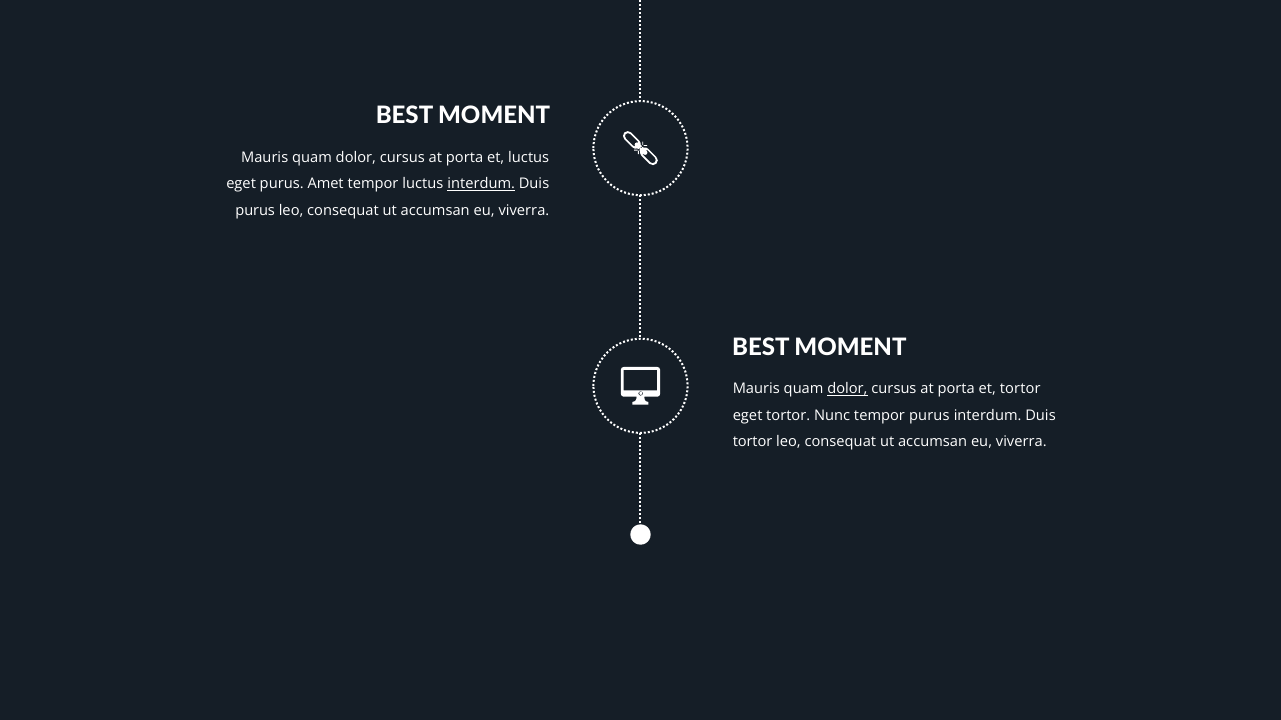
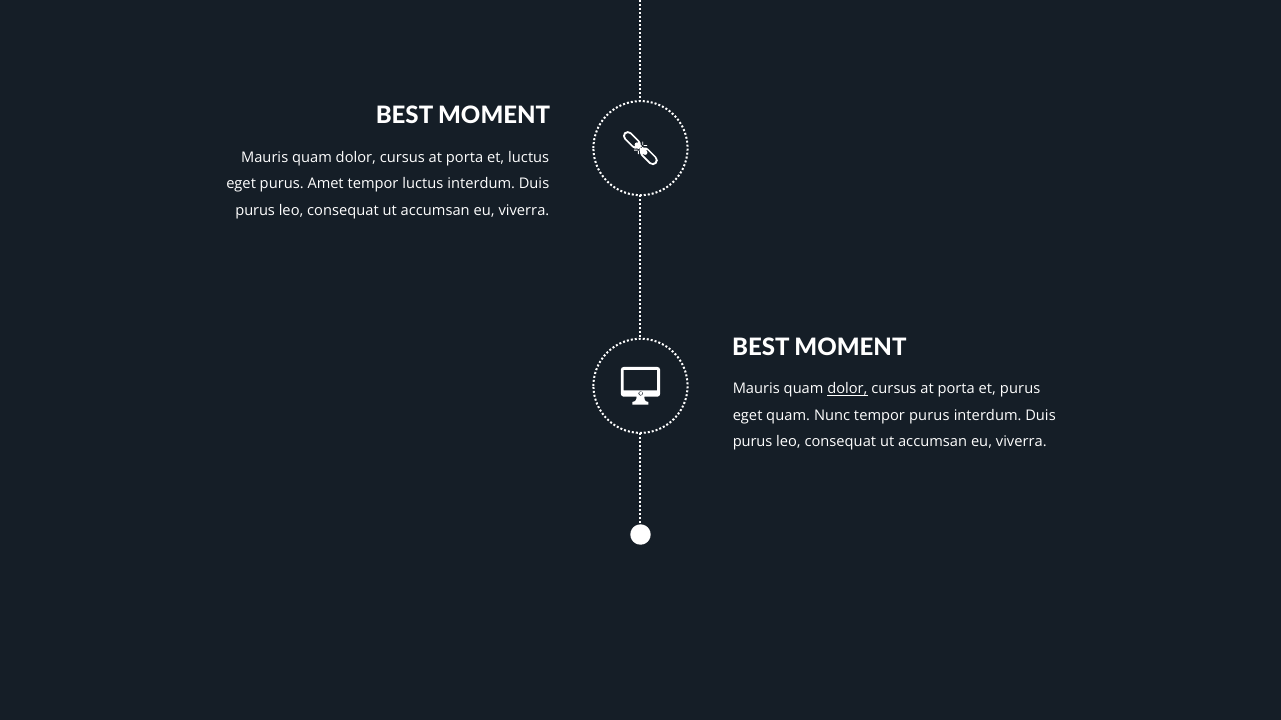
interdum at (481, 184) underline: present -> none
et tortor: tortor -> purus
eget tortor: tortor -> quam
tortor at (753, 442): tortor -> purus
